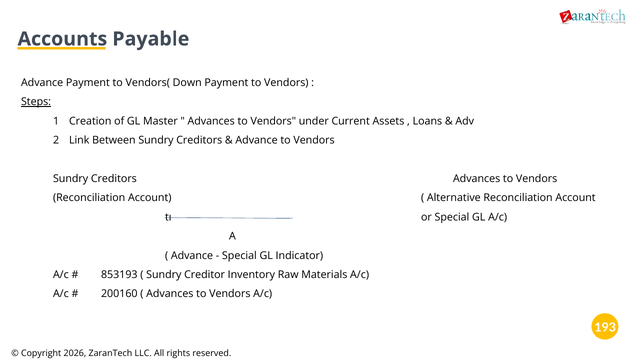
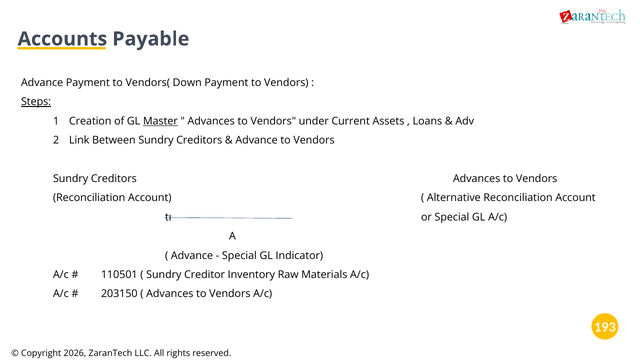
Master underline: none -> present
853193: 853193 -> 110501
200160: 200160 -> 203150
